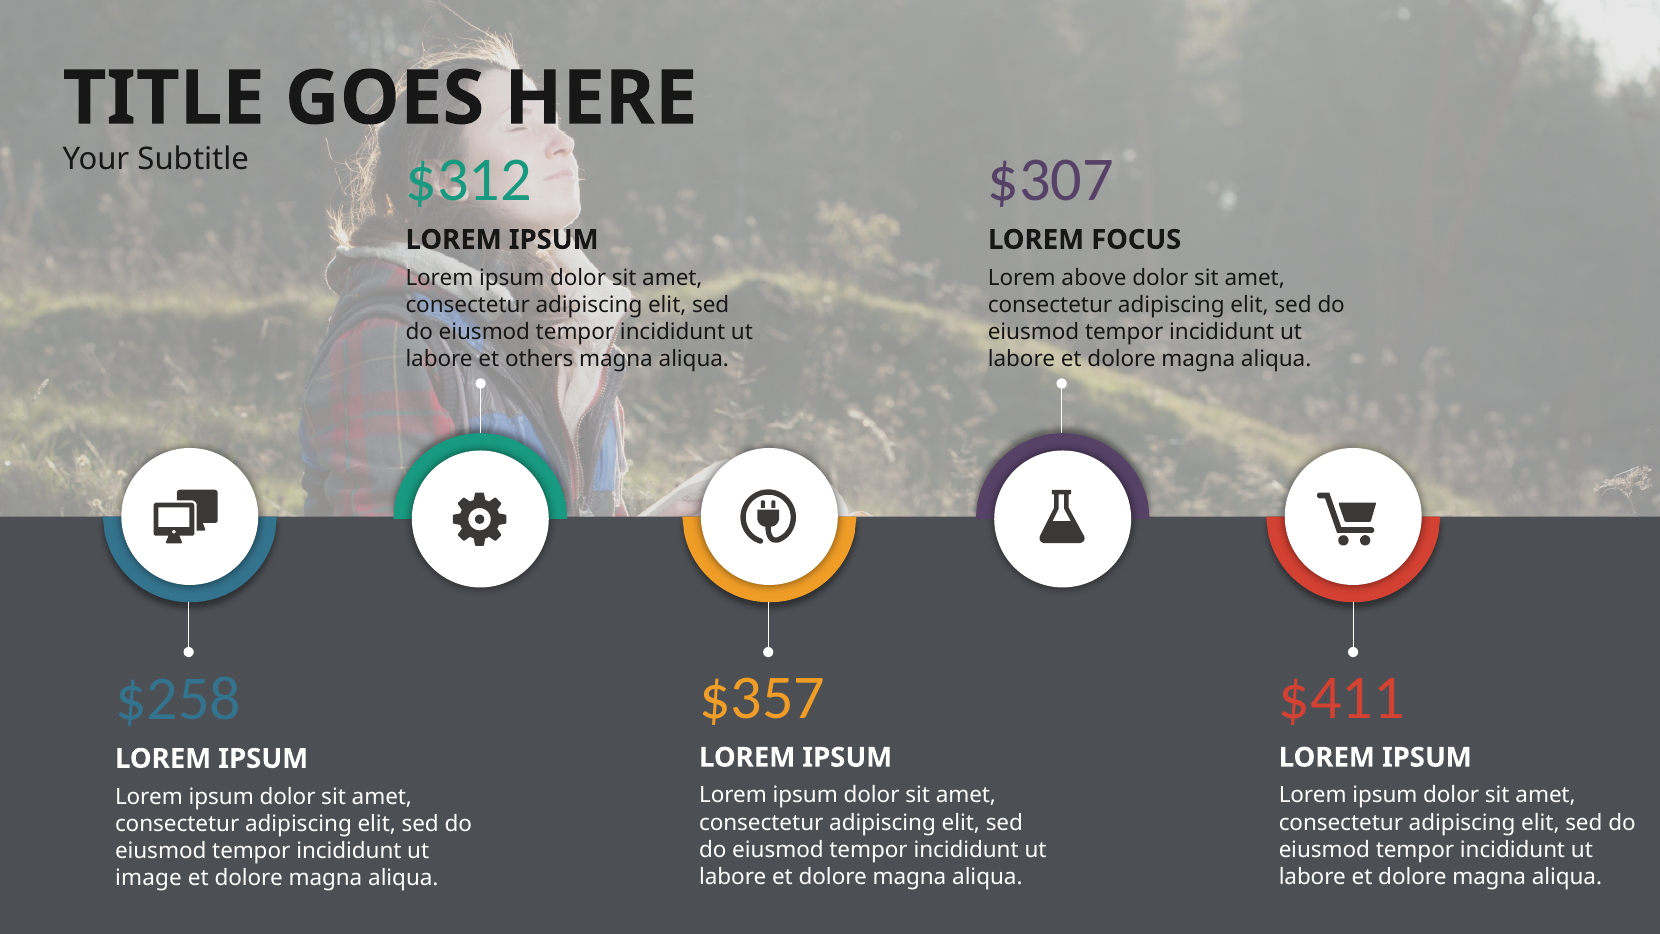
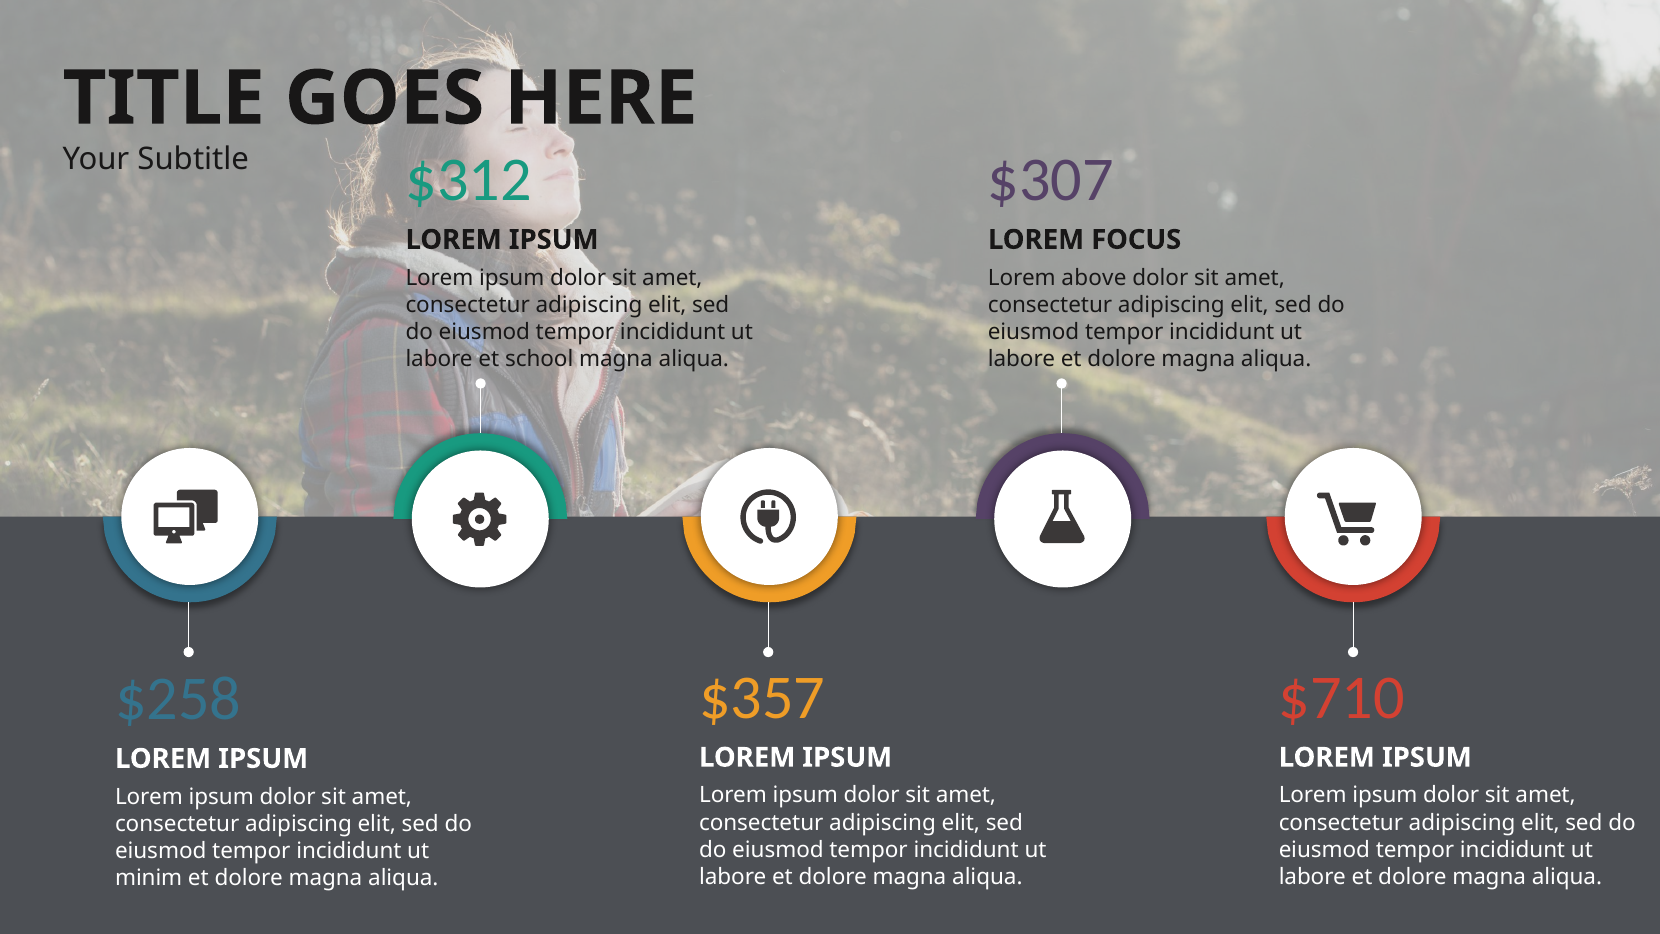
others: others -> school
$411: $411 -> $710
image: image -> minim
